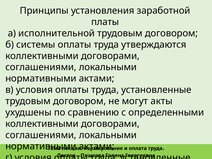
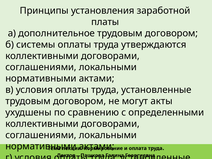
исполнительной: исполнительной -> дополнительное
